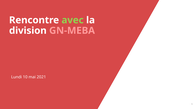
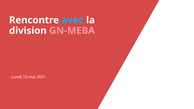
avec colour: light green -> light blue
